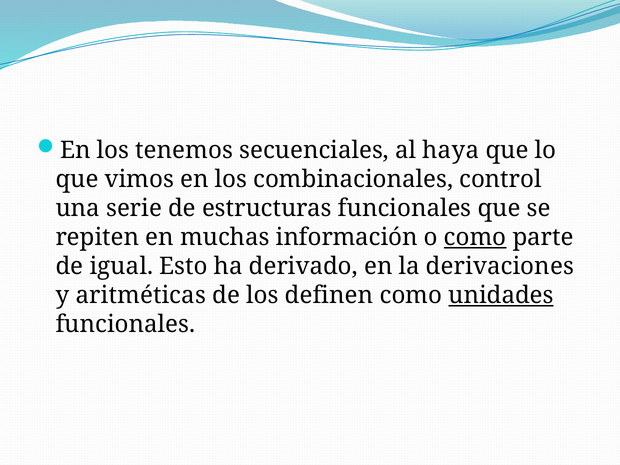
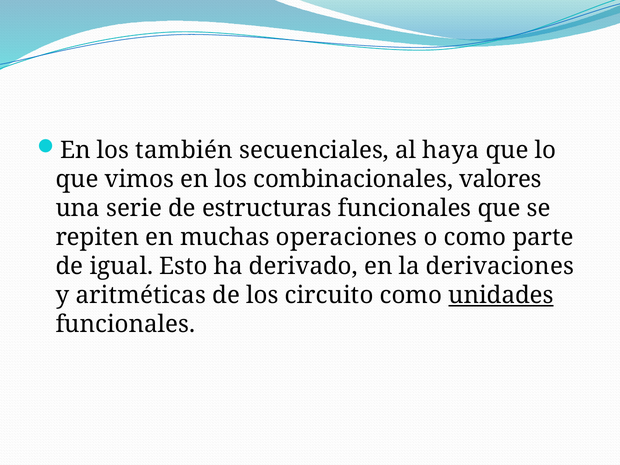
tenemos: tenemos -> también
control: control -> valores
información: información -> operaciones
como at (475, 237) underline: present -> none
definen: definen -> circuito
